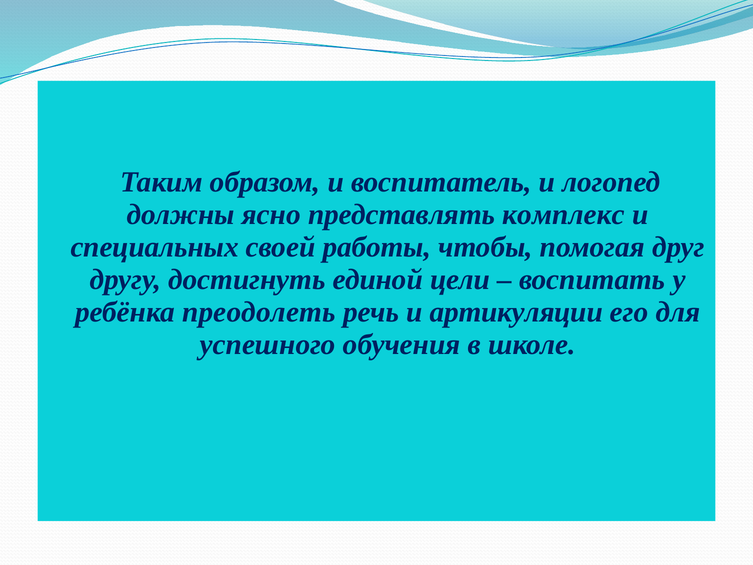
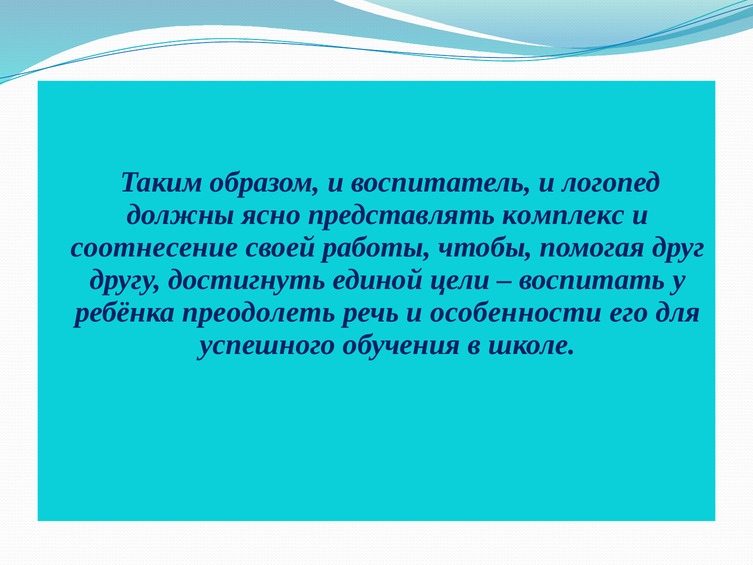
специальных: специальных -> соотнесение
артикуляции: артикуляции -> особенности
